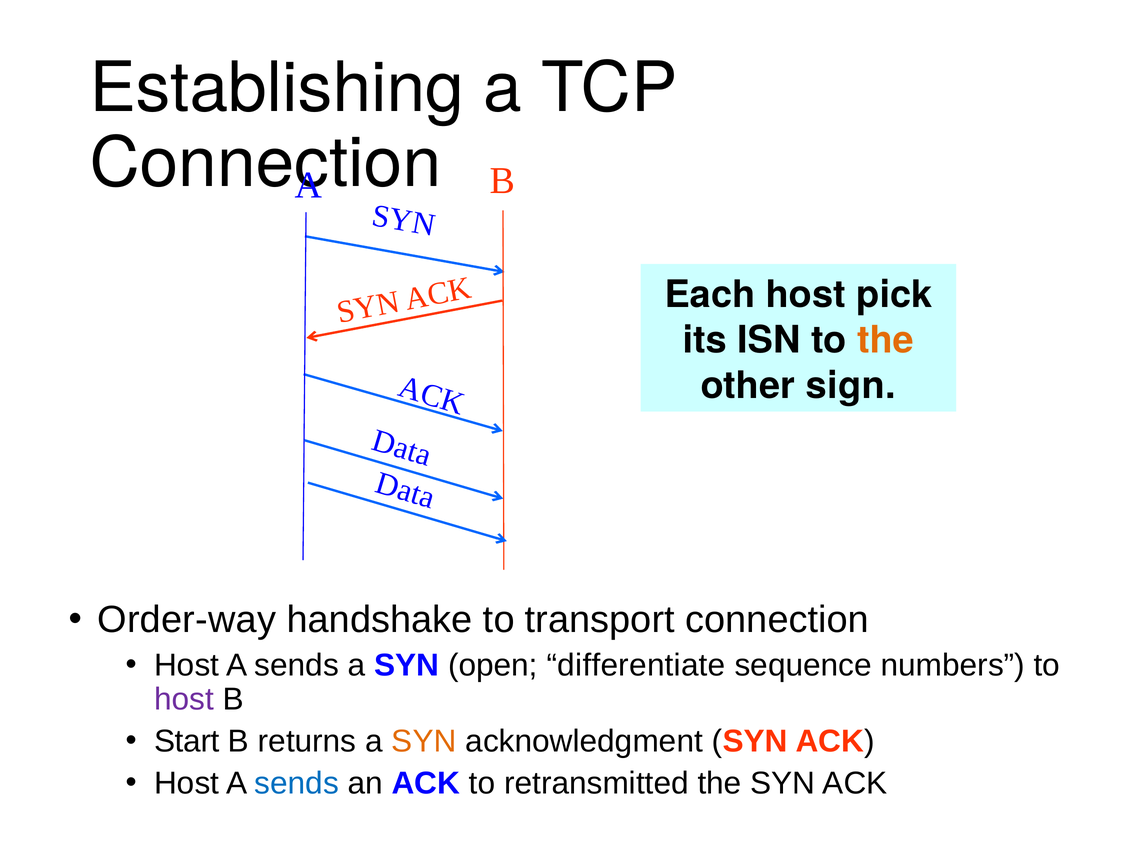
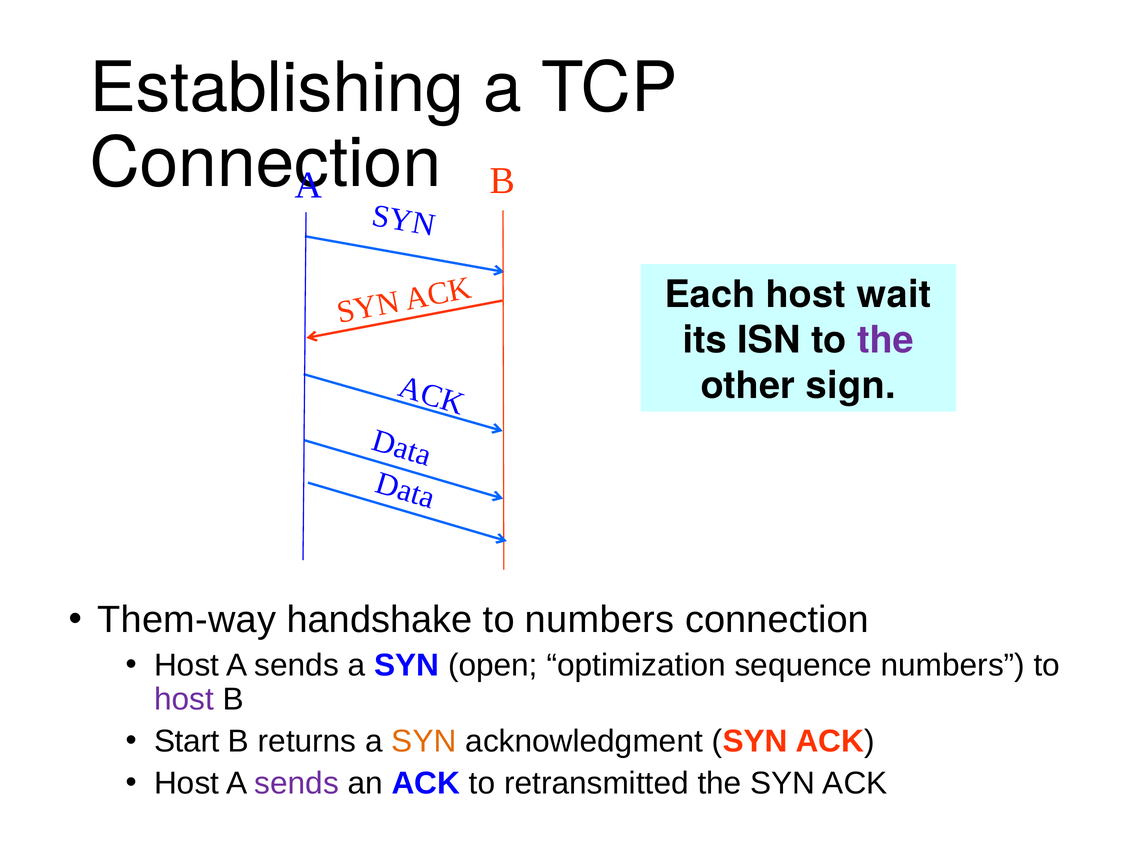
pick: pick -> wait
the at (886, 341) colour: orange -> purple
Order-way: Order-way -> Them-way
to transport: transport -> numbers
differentiate: differentiate -> optimization
sends at (297, 784) colour: blue -> purple
